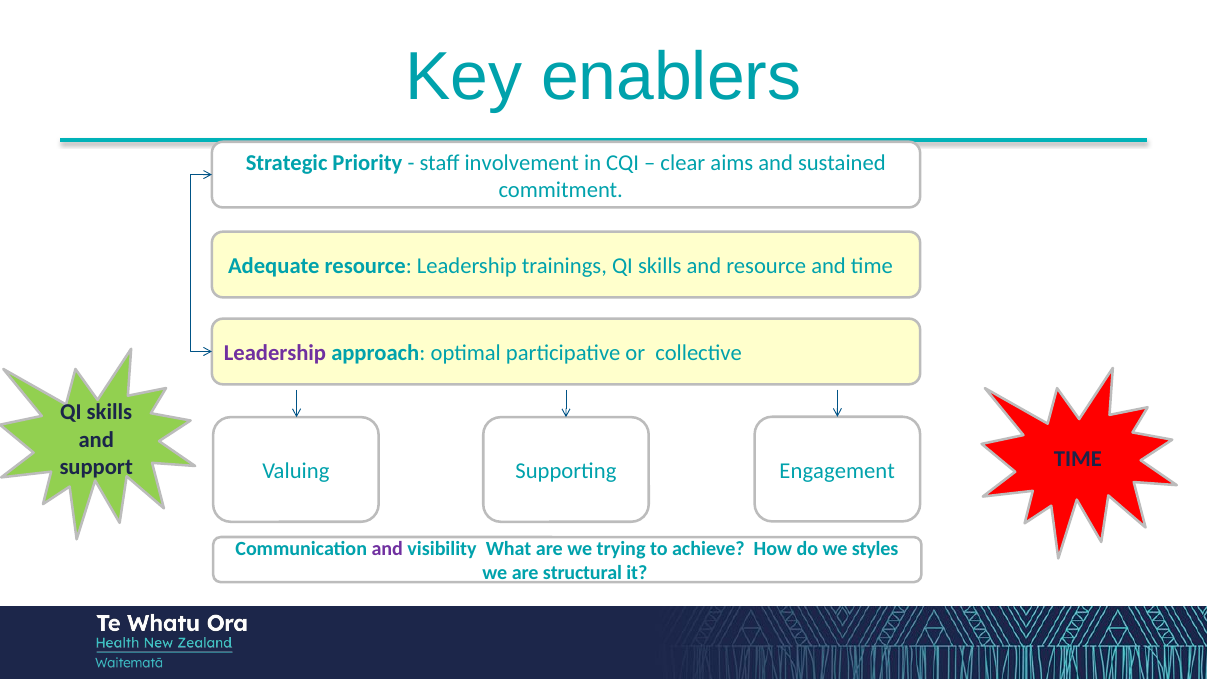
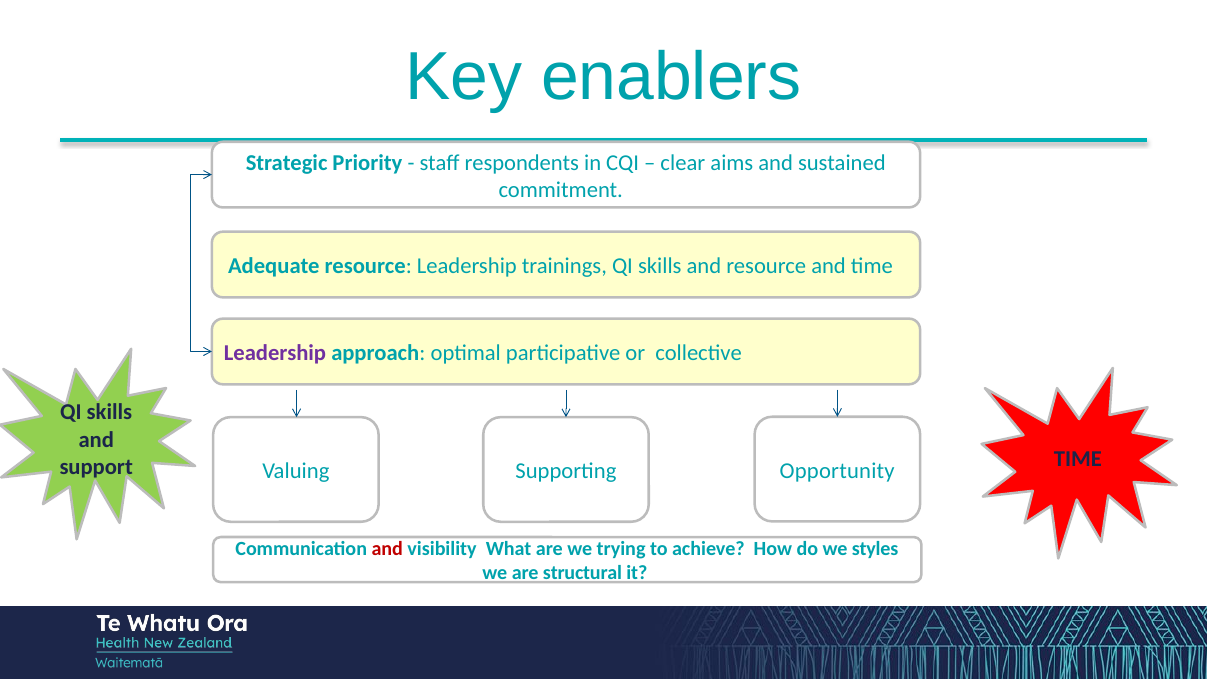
involvement: involvement -> respondents
Engagement: Engagement -> Opportunity
and at (387, 549) colour: purple -> red
